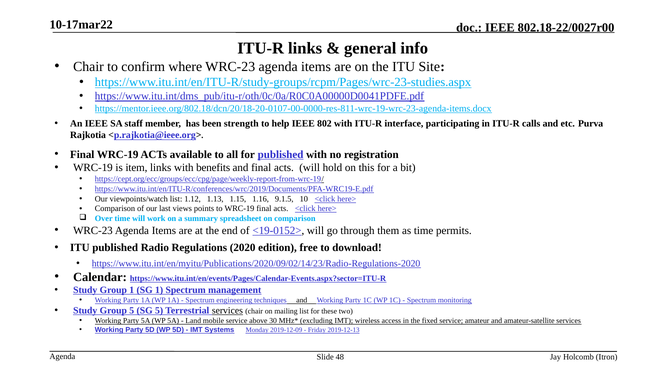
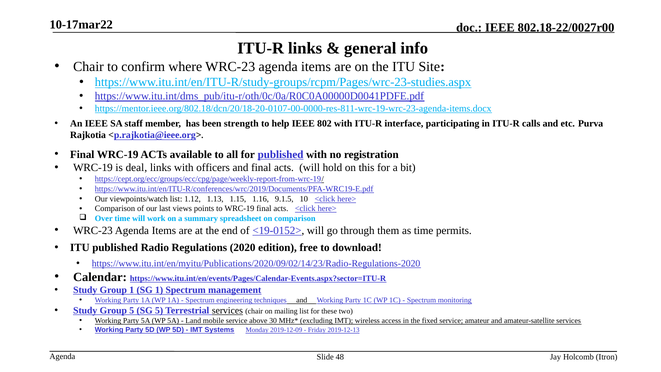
item: item -> deal
benefits: benefits -> officers
